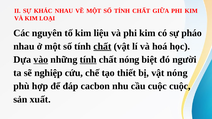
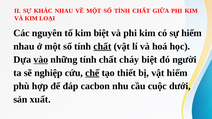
kim liệu: liệu -> biệt
sự pháo: pháo -> hiếm
tính at (88, 60) underline: present -> none
chất nóng: nóng -> cháy
chế underline: none -> present
vật nóng: nóng -> hiếm
cuộc cuộc: cuộc -> dưới
